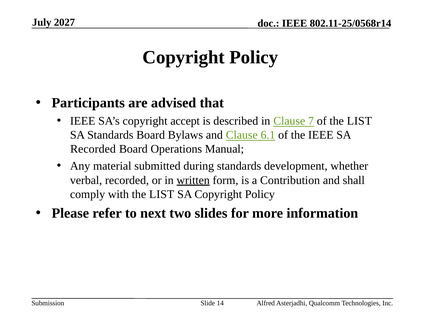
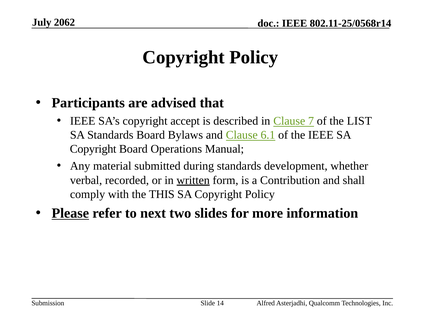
2027: 2027 -> 2062
Recorded at (93, 149): Recorded -> Copyright
with the LIST: LIST -> THIS
Please underline: none -> present
